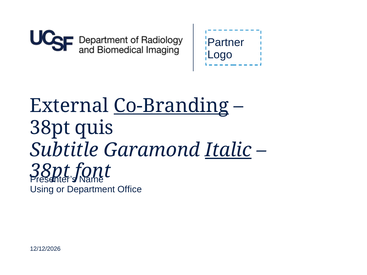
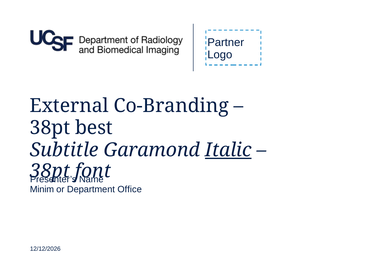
Co-Branding underline: present -> none
quis: quis -> best
Using: Using -> Minim
